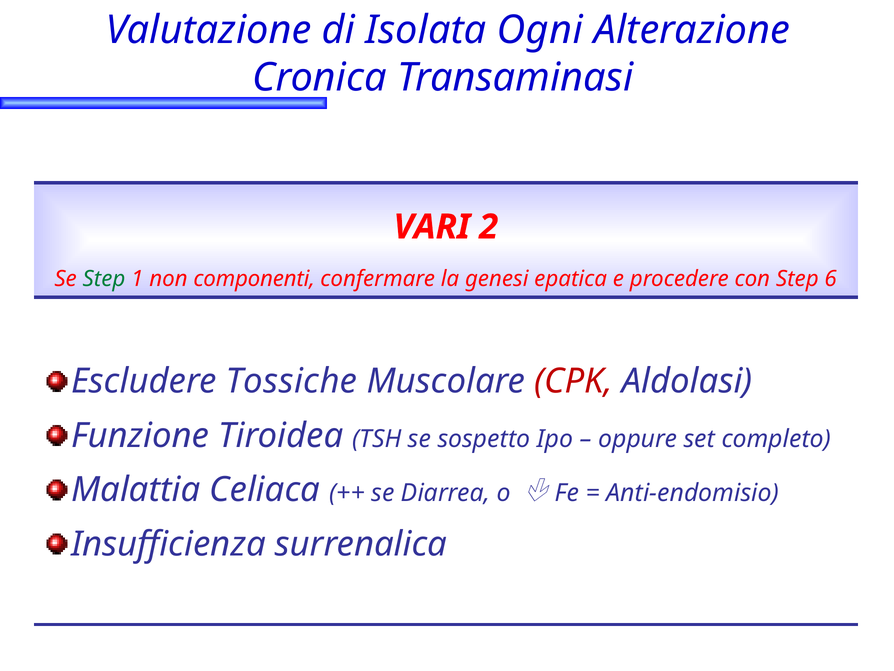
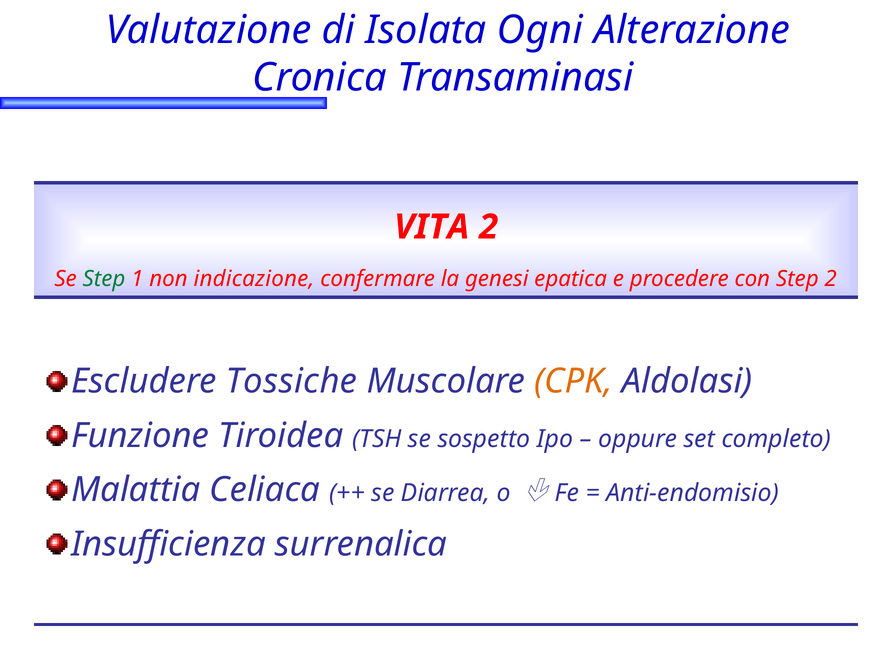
VARI: VARI -> VITA
componenti: componenti -> indicazione
Step 6: 6 -> 2
CPK colour: red -> orange
